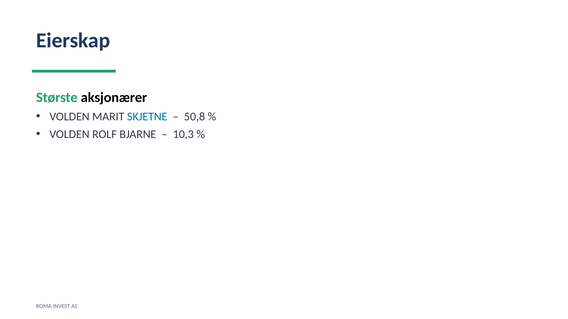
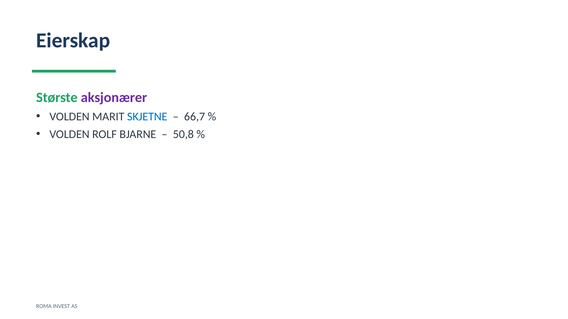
aksjonærer colour: black -> purple
50,8: 50,8 -> 66,7
10,3: 10,3 -> 50,8
